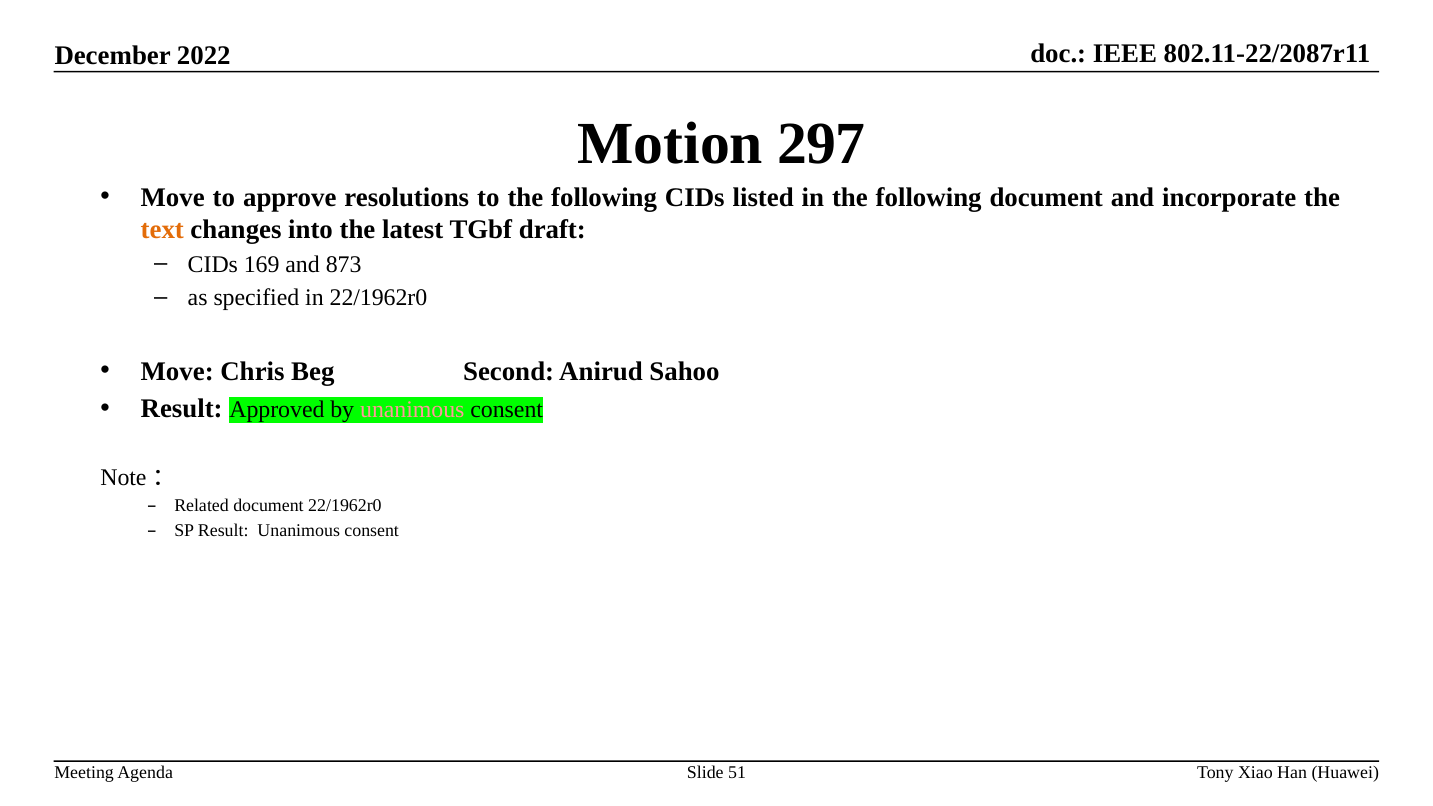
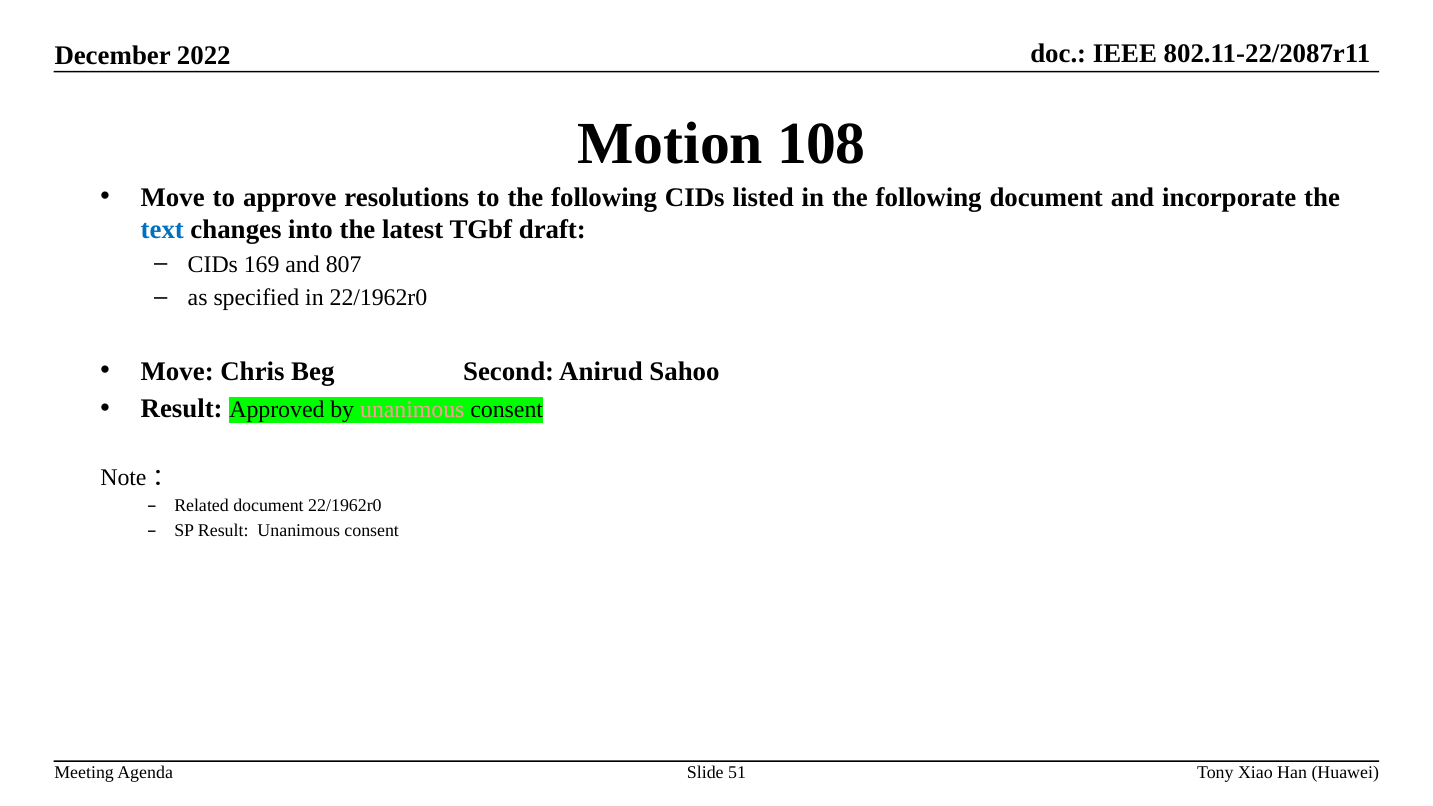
297: 297 -> 108
text colour: orange -> blue
873: 873 -> 807
